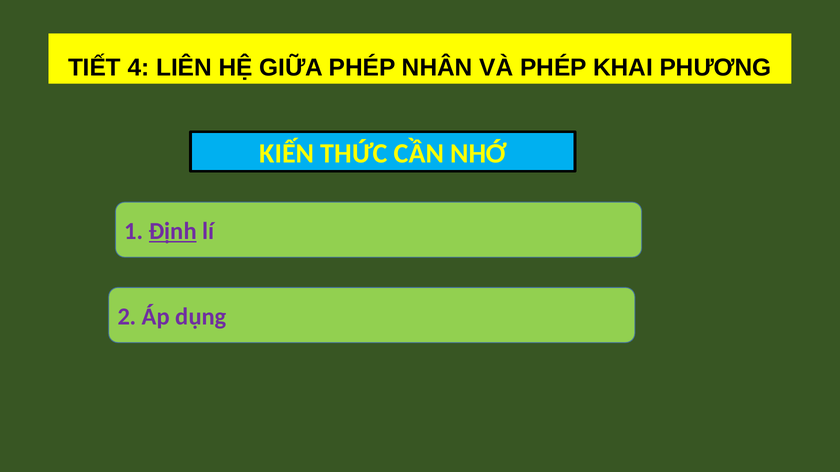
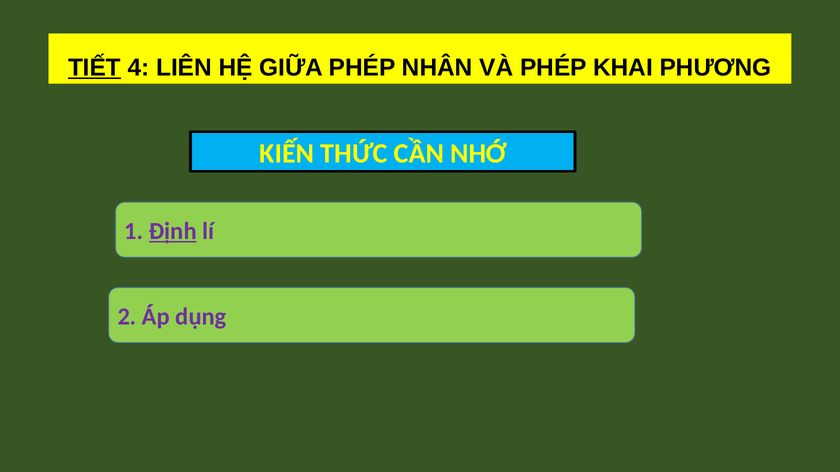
TIẾT underline: none -> present
